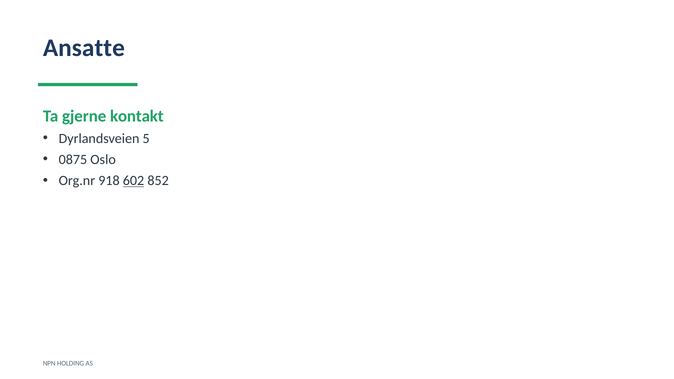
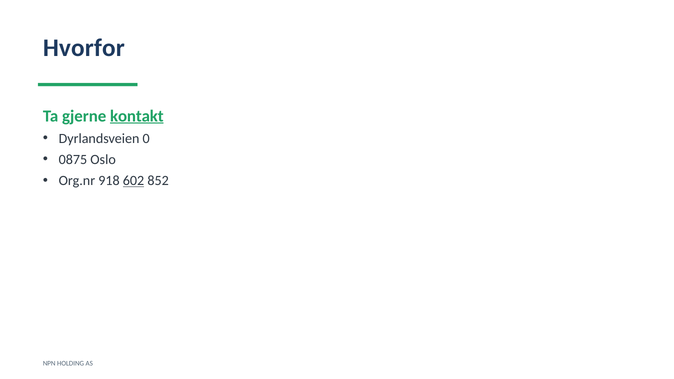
Ansatte: Ansatte -> Hvorfor
kontakt underline: none -> present
5: 5 -> 0
